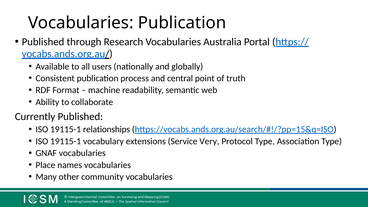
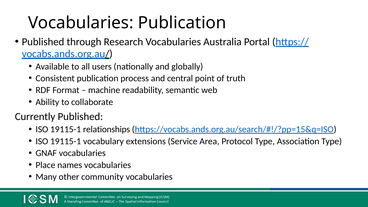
Very: Very -> Area
